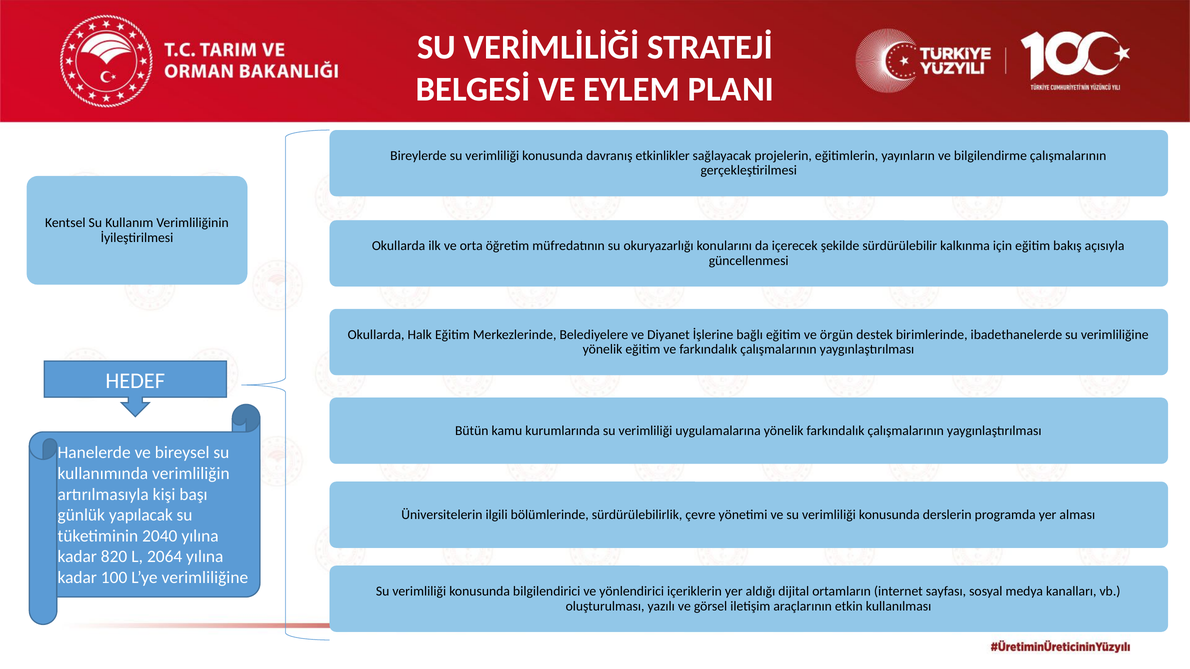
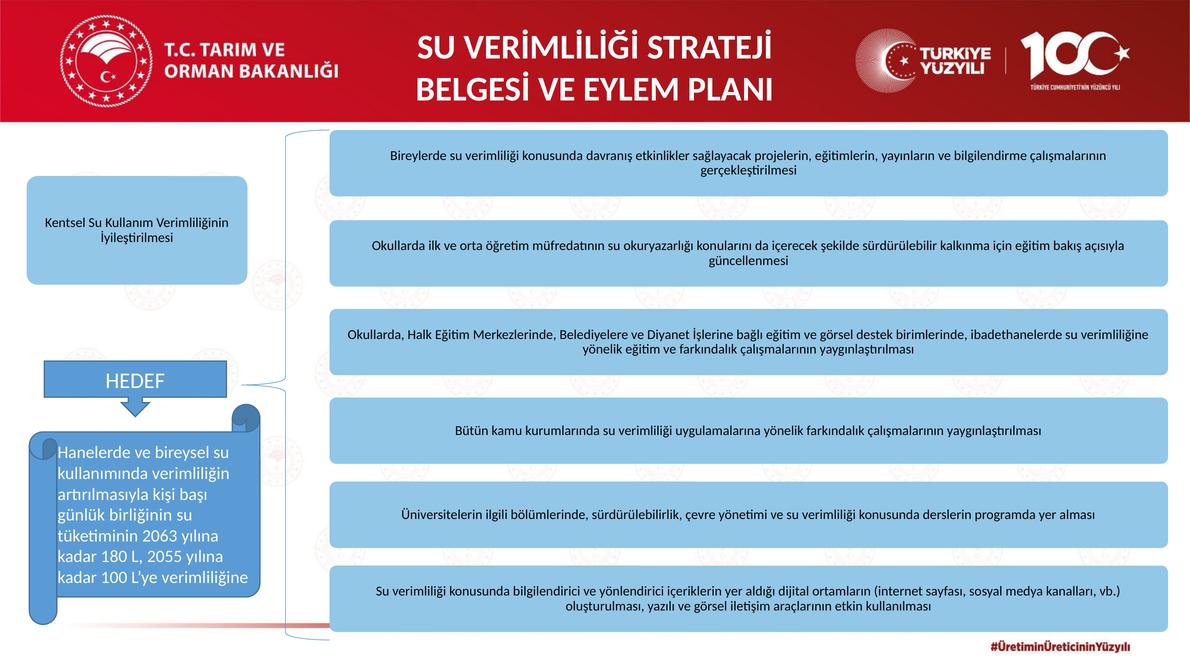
eğitim ve örgün: örgün -> görsel
yapılacak: yapılacak -> birliğinin
2040: 2040 -> 2063
820: 820 -> 180
2064: 2064 -> 2055
